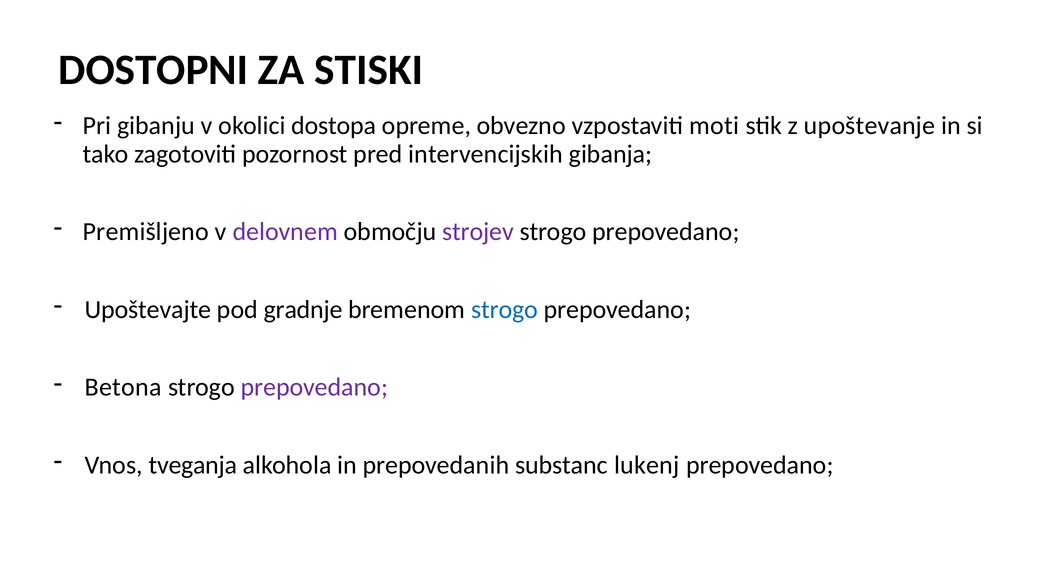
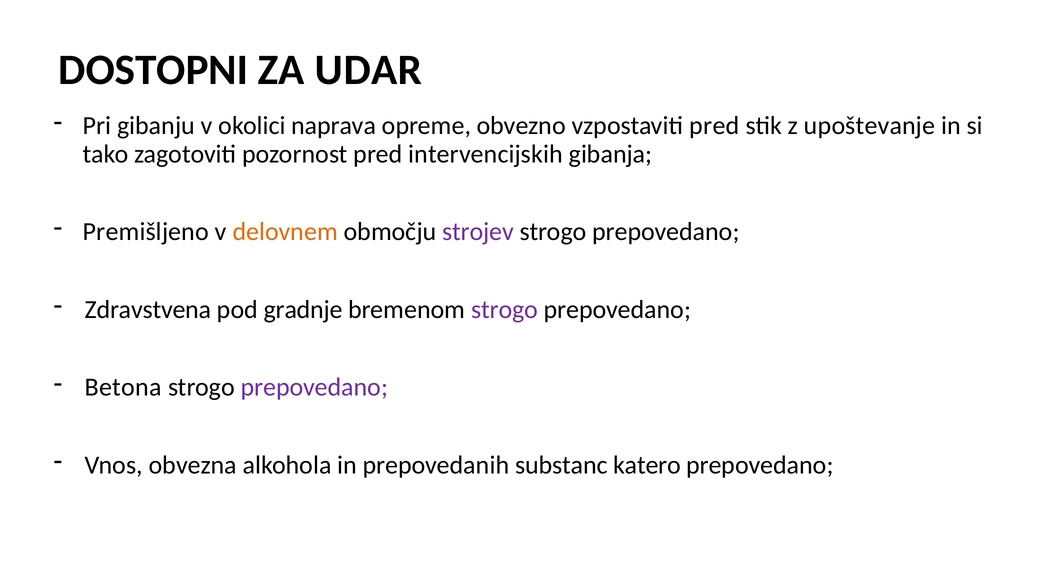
STISKI: STISKI -> UDAR
dostopa: dostopa -> naprava
vzpostaviti moti: moti -> pred
delovnem colour: purple -> orange
Upoštevajte: Upoštevajte -> Zdravstvena
strogo at (505, 310) colour: blue -> purple
tveganja: tveganja -> obvezna
lukenj: lukenj -> katero
